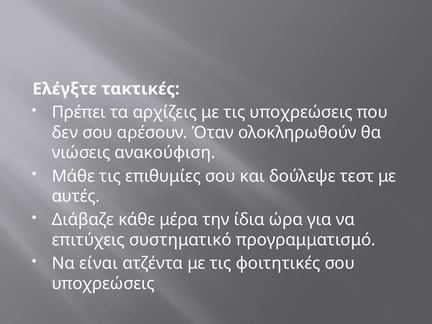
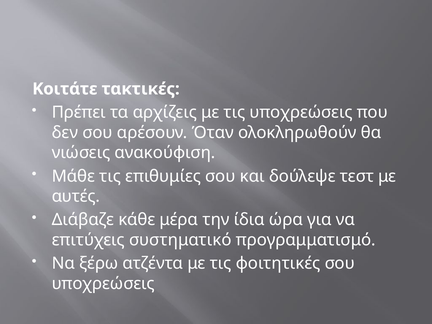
Ελέγξτε: Ελέγξτε -> Κοιτάτε
είναι: είναι -> ξέρω
